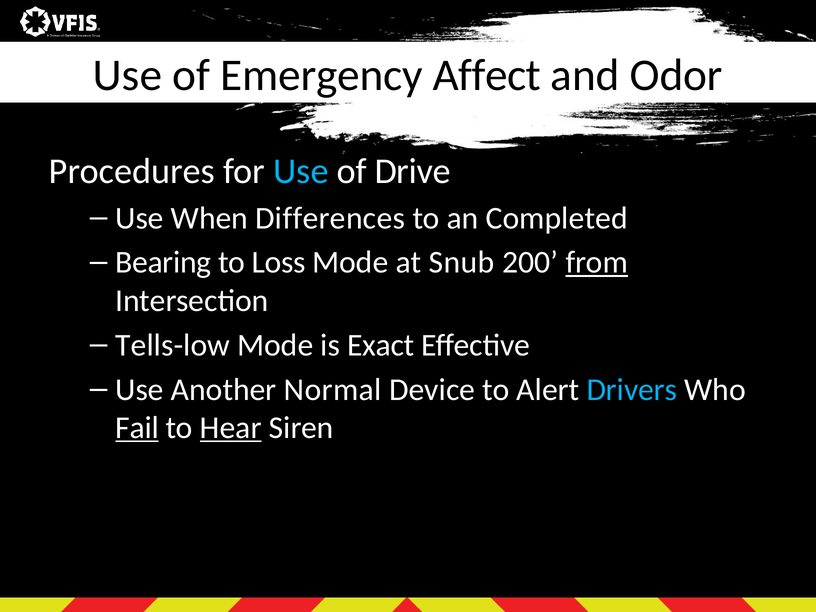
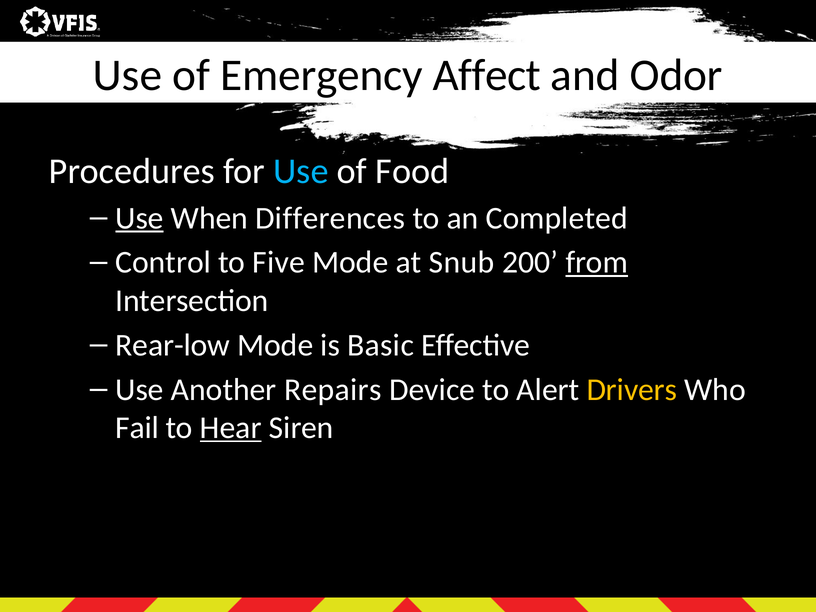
Drive: Drive -> Food
Use at (140, 218) underline: none -> present
Bearing: Bearing -> Control
Loss: Loss -> Five
Tells-low: Tells-low -> Rear-low
Exact: Exact -> Basic
Normal: Normal -> Repairs
Drivers colour: light blue -> yellow
Fail underline: present -> none
